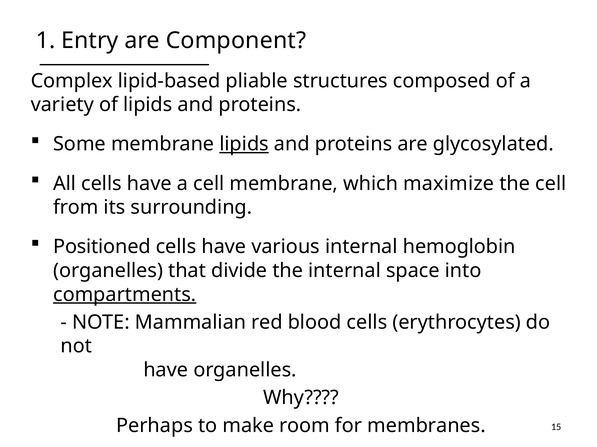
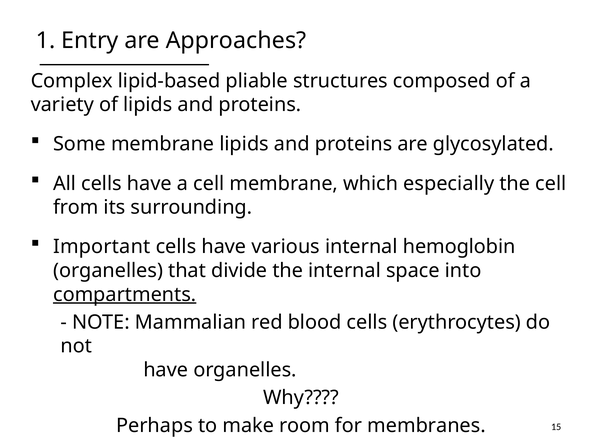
Component: Component -> Approaches
lipids at (244, 144) underline: present -> none
maximize: maximize -> especially
Positioned: Positioned -> Important
